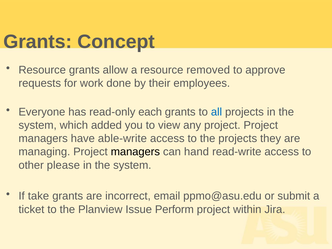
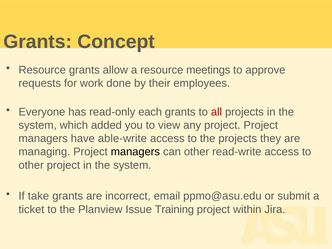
removed: removed -> meetings
all colour: blue -> red
can hand: hand -> other
other please: please -> project
Perform: Perform -> Training
